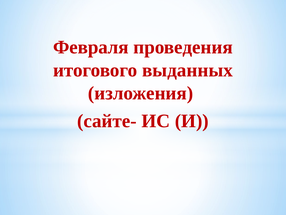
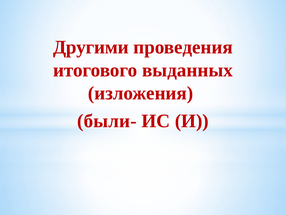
Февраля: Февраля -> Другими
сайте-: сайте- -> были-
